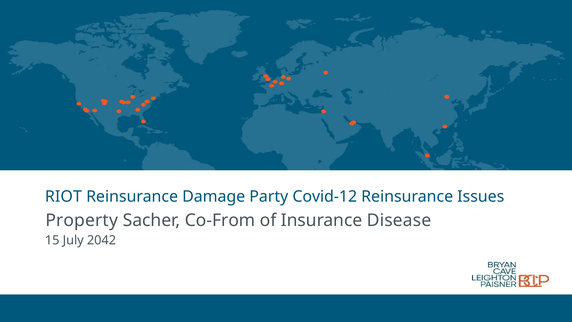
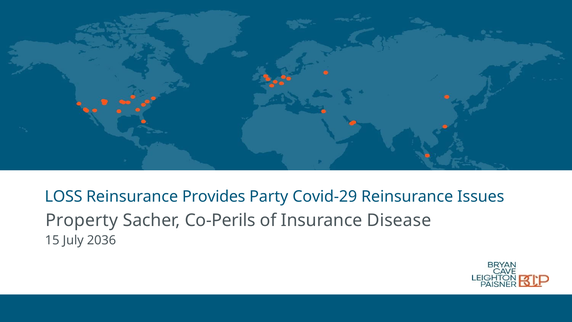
RIOT: RIOT -> LOSS
Damage: Damage -> Provides
Covid-12: Covid-12 -> Covid-29
Co-From: Co-From -> Co-Perils
2042: 2042 -> 2036
